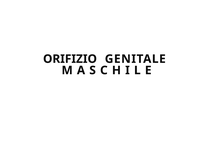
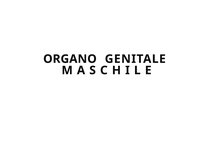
ORIFIZIO: ORIFIZIO -> ORGANO
